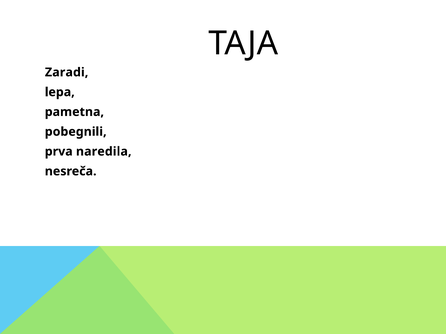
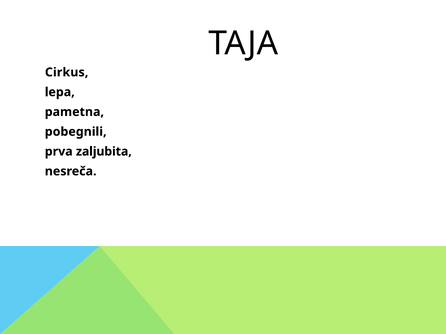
Zaradi: Zaradi -> Cirkus
naredila: naredila -> zaljubita
